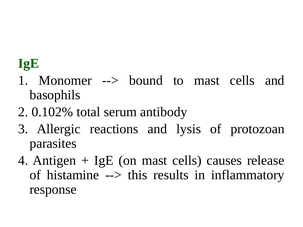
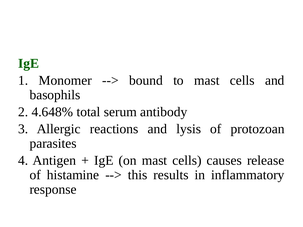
0.102%: 0.102% -> 4.648%
